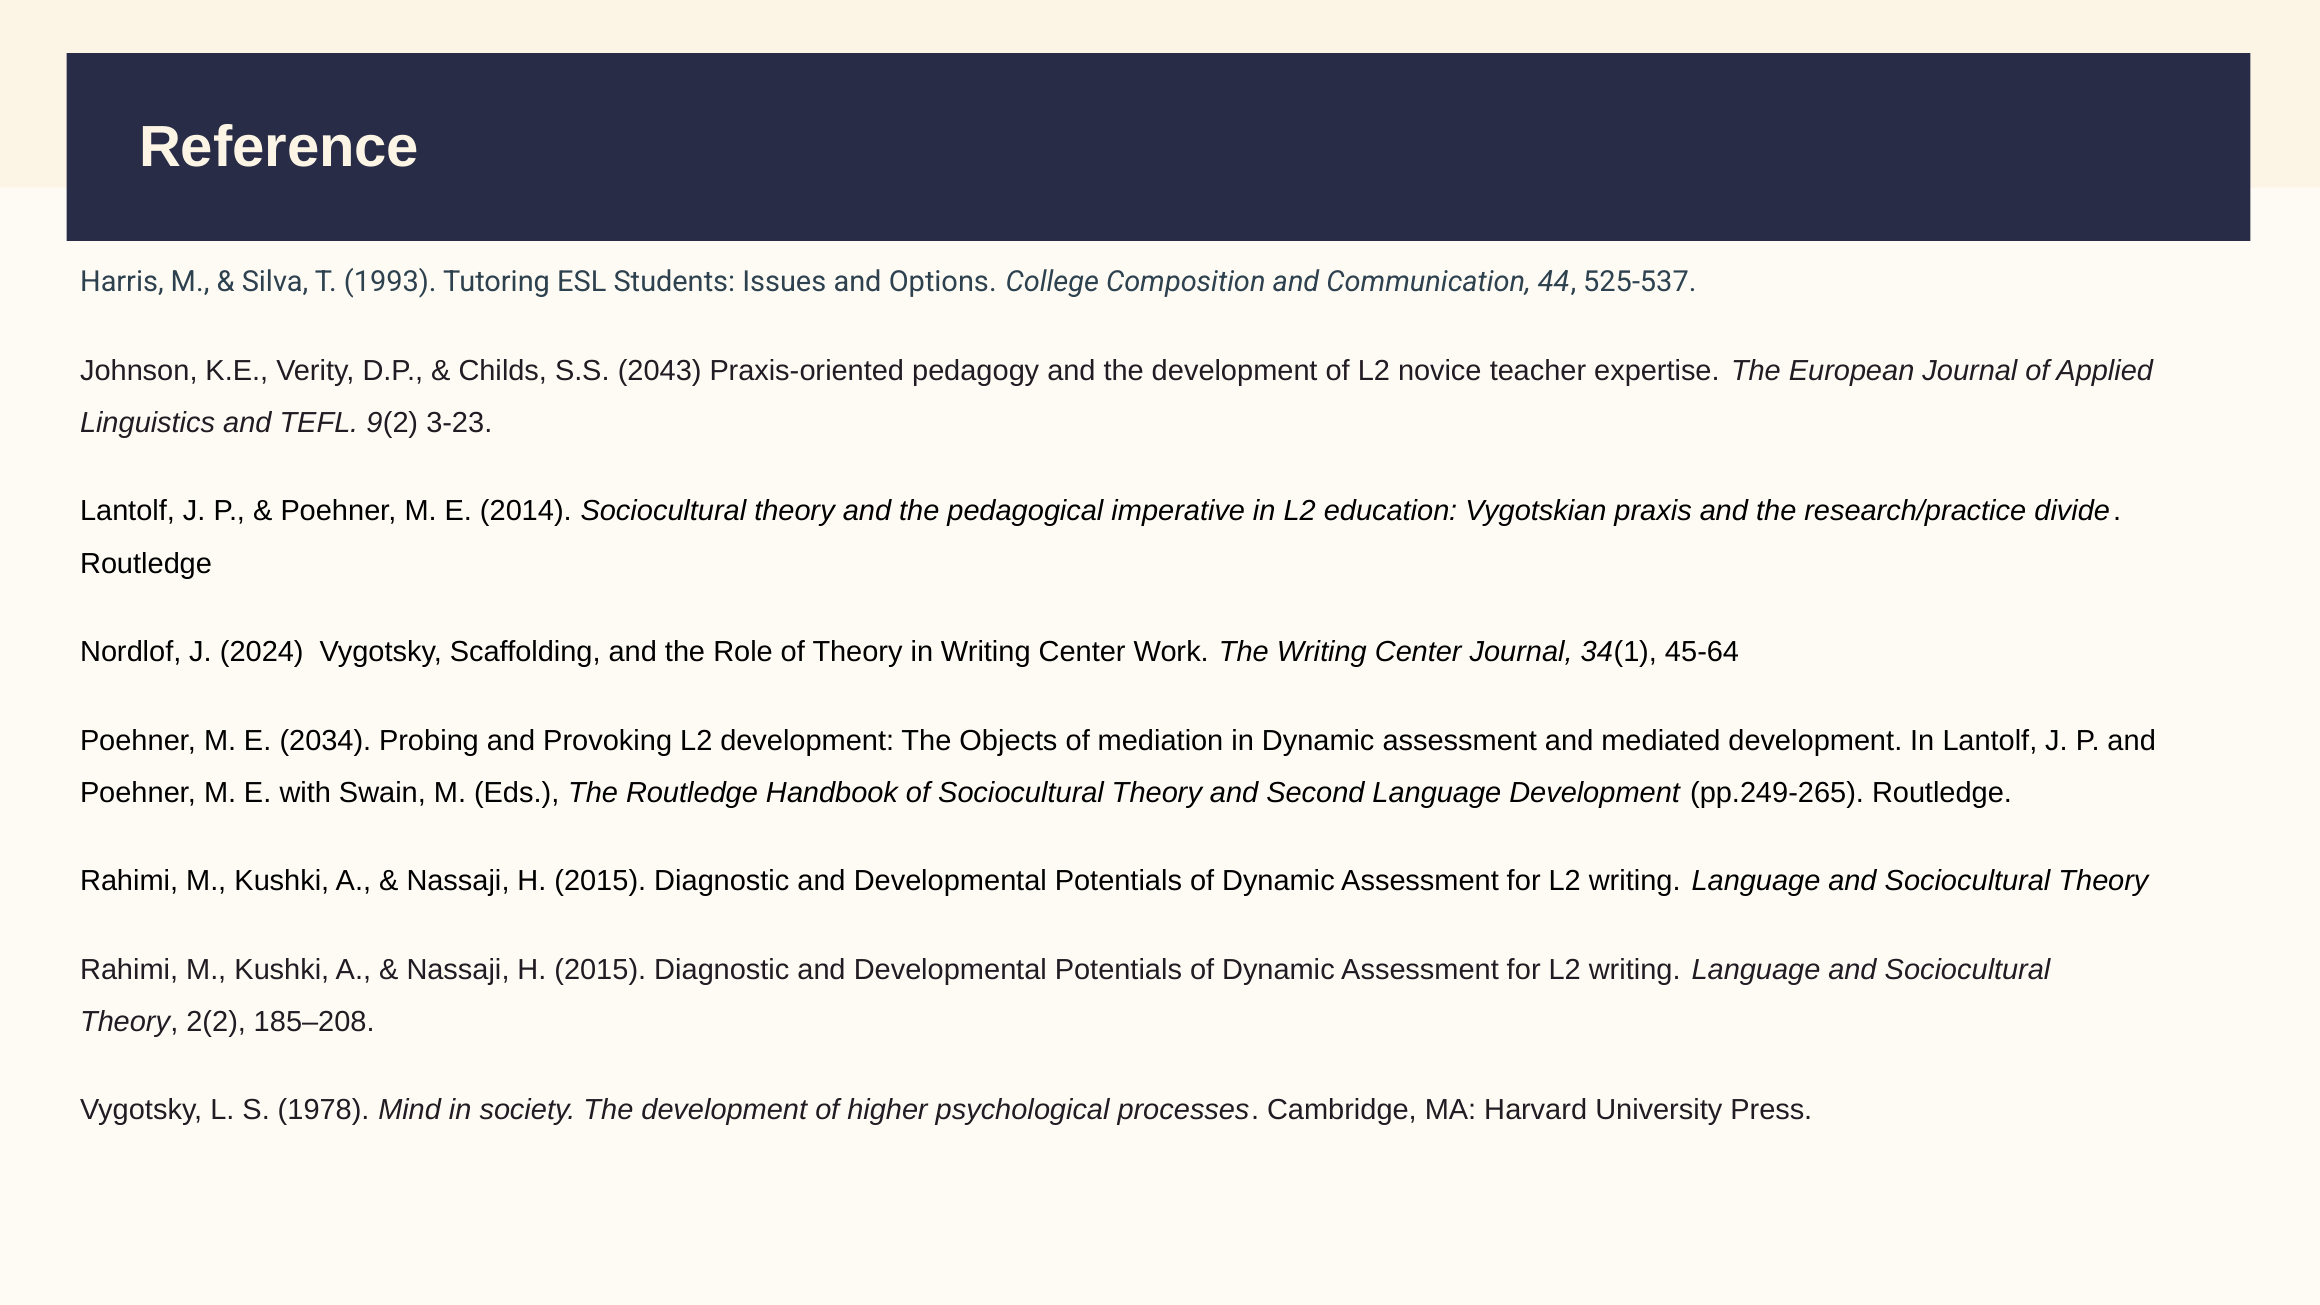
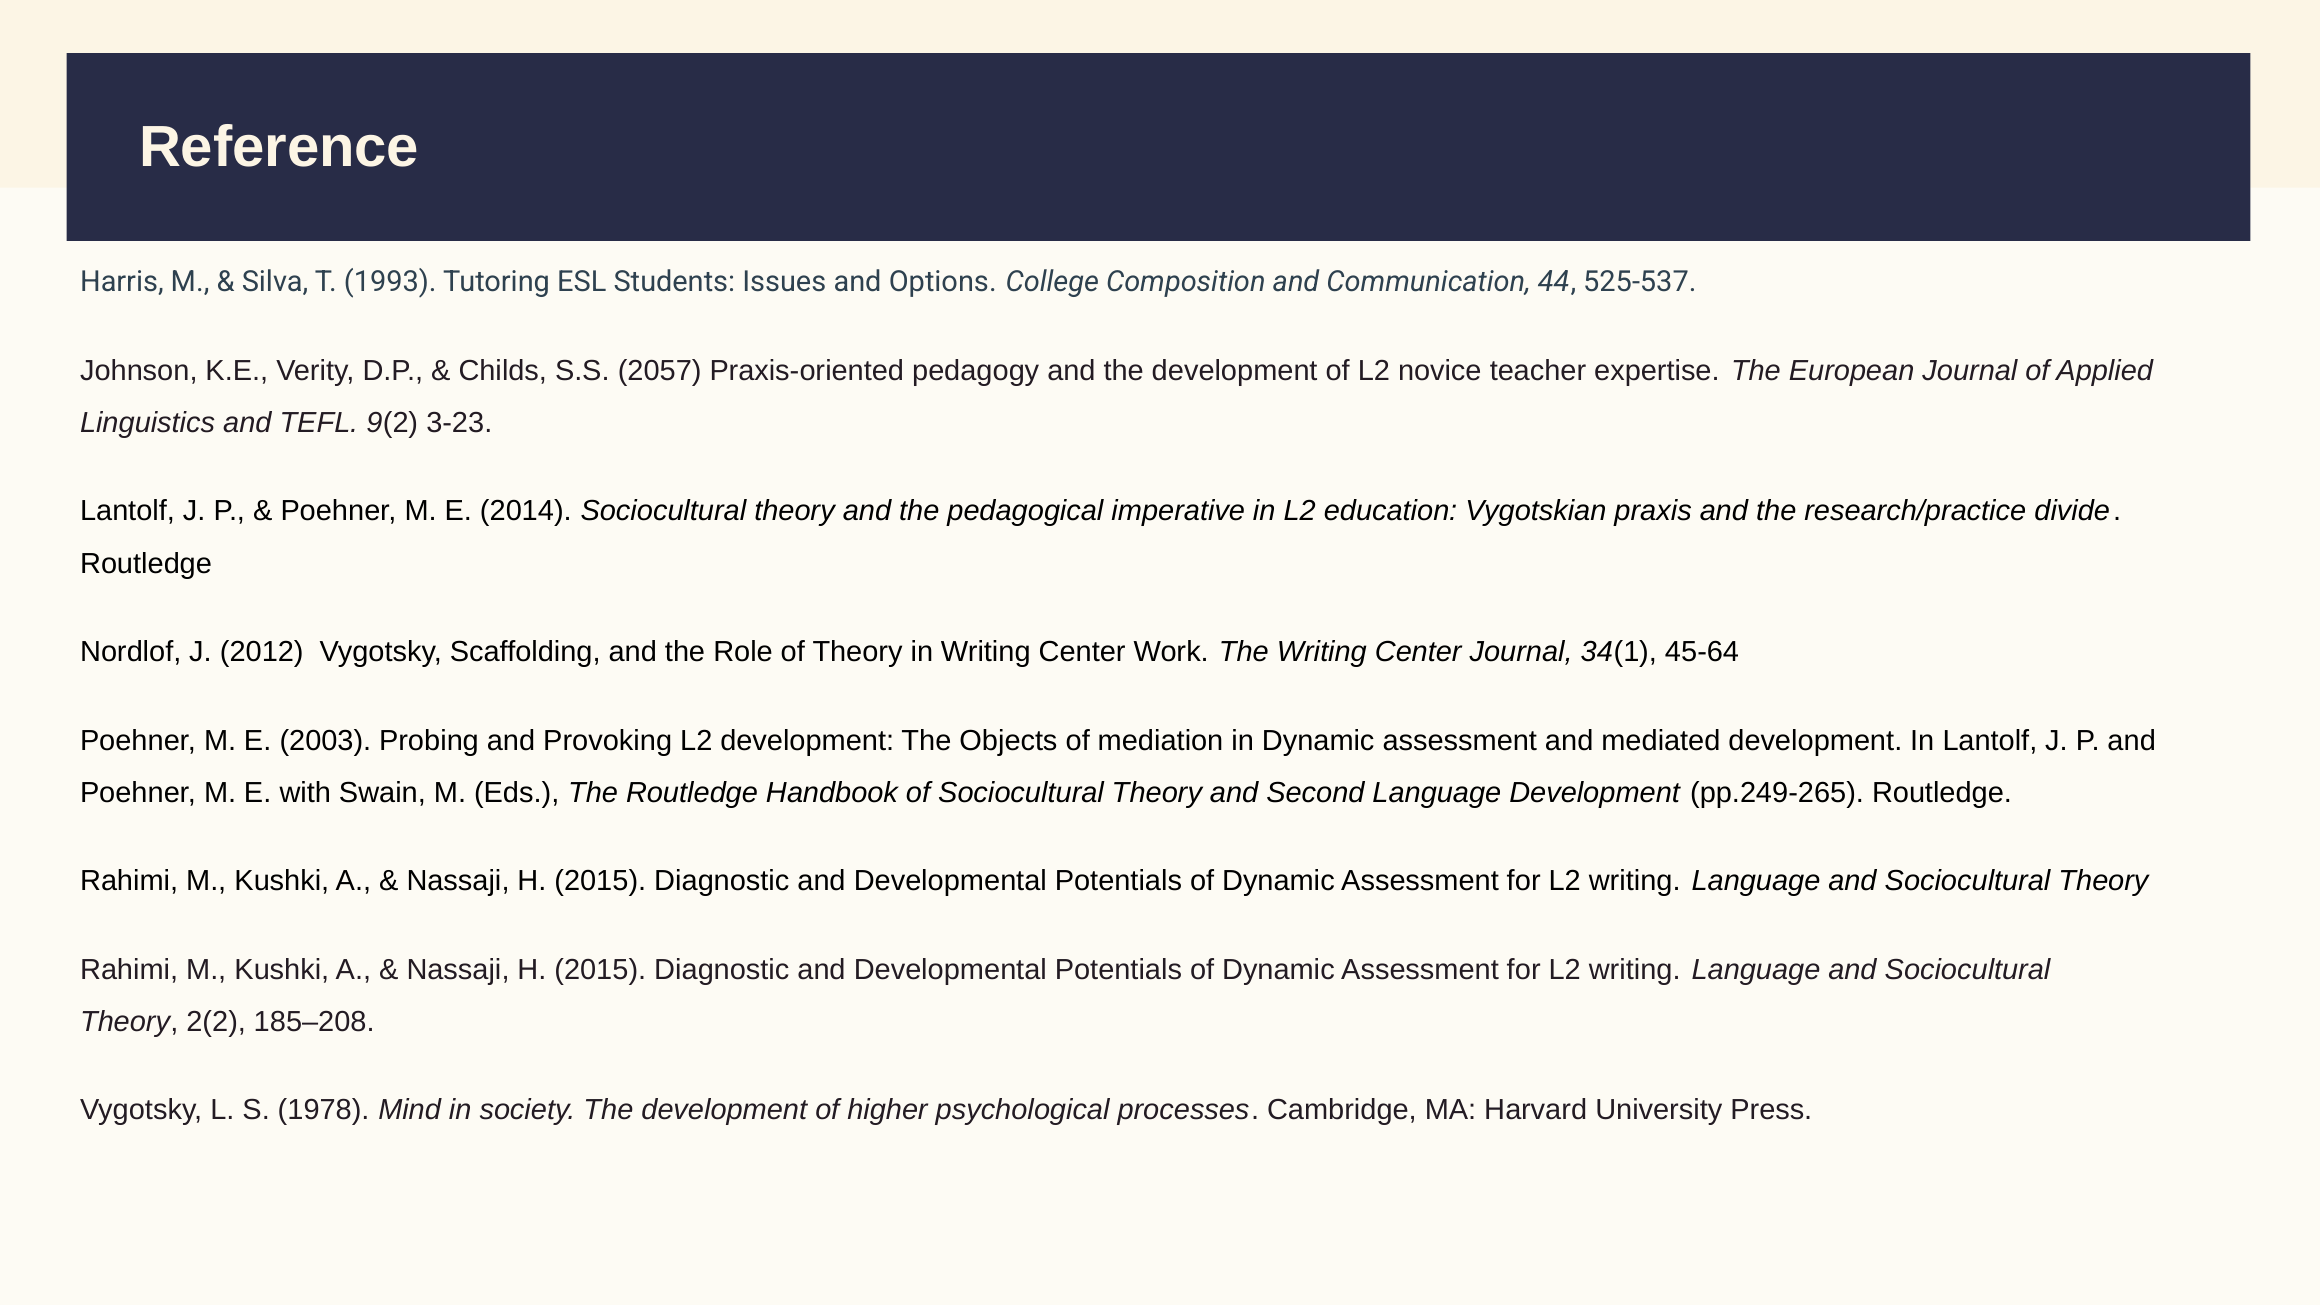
2043: 2043 -> 2057
2024: 2024 -> 2012
2034: 2034 -> 2003
